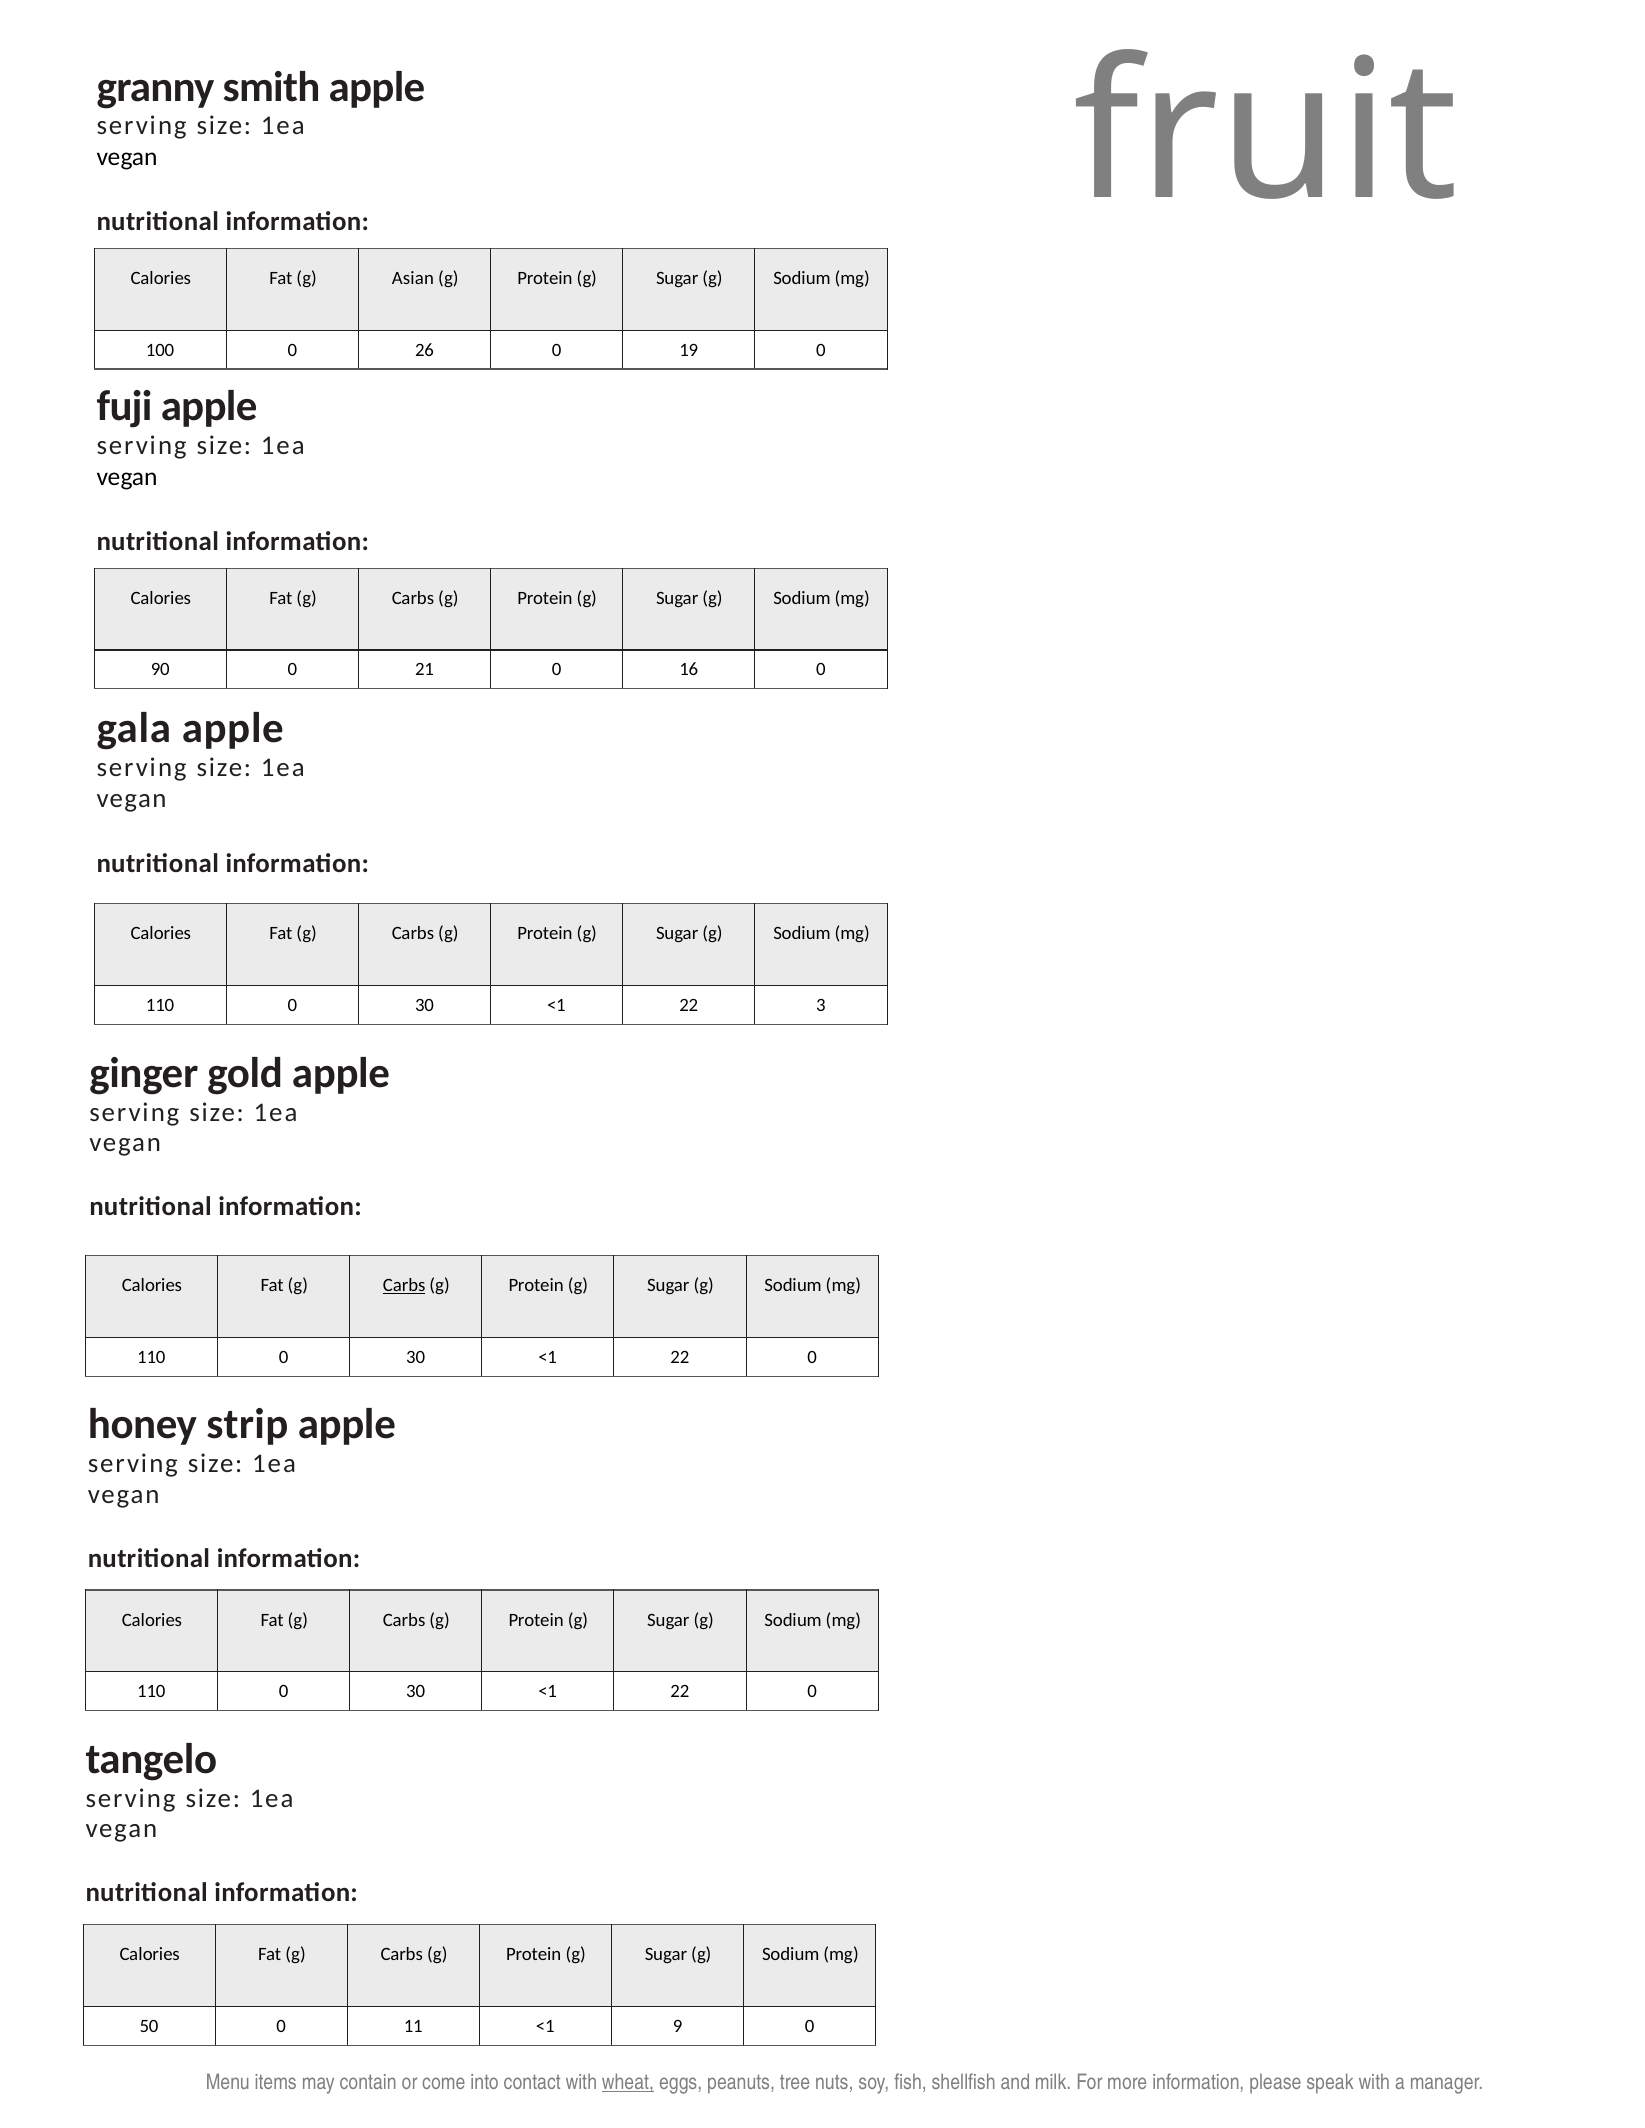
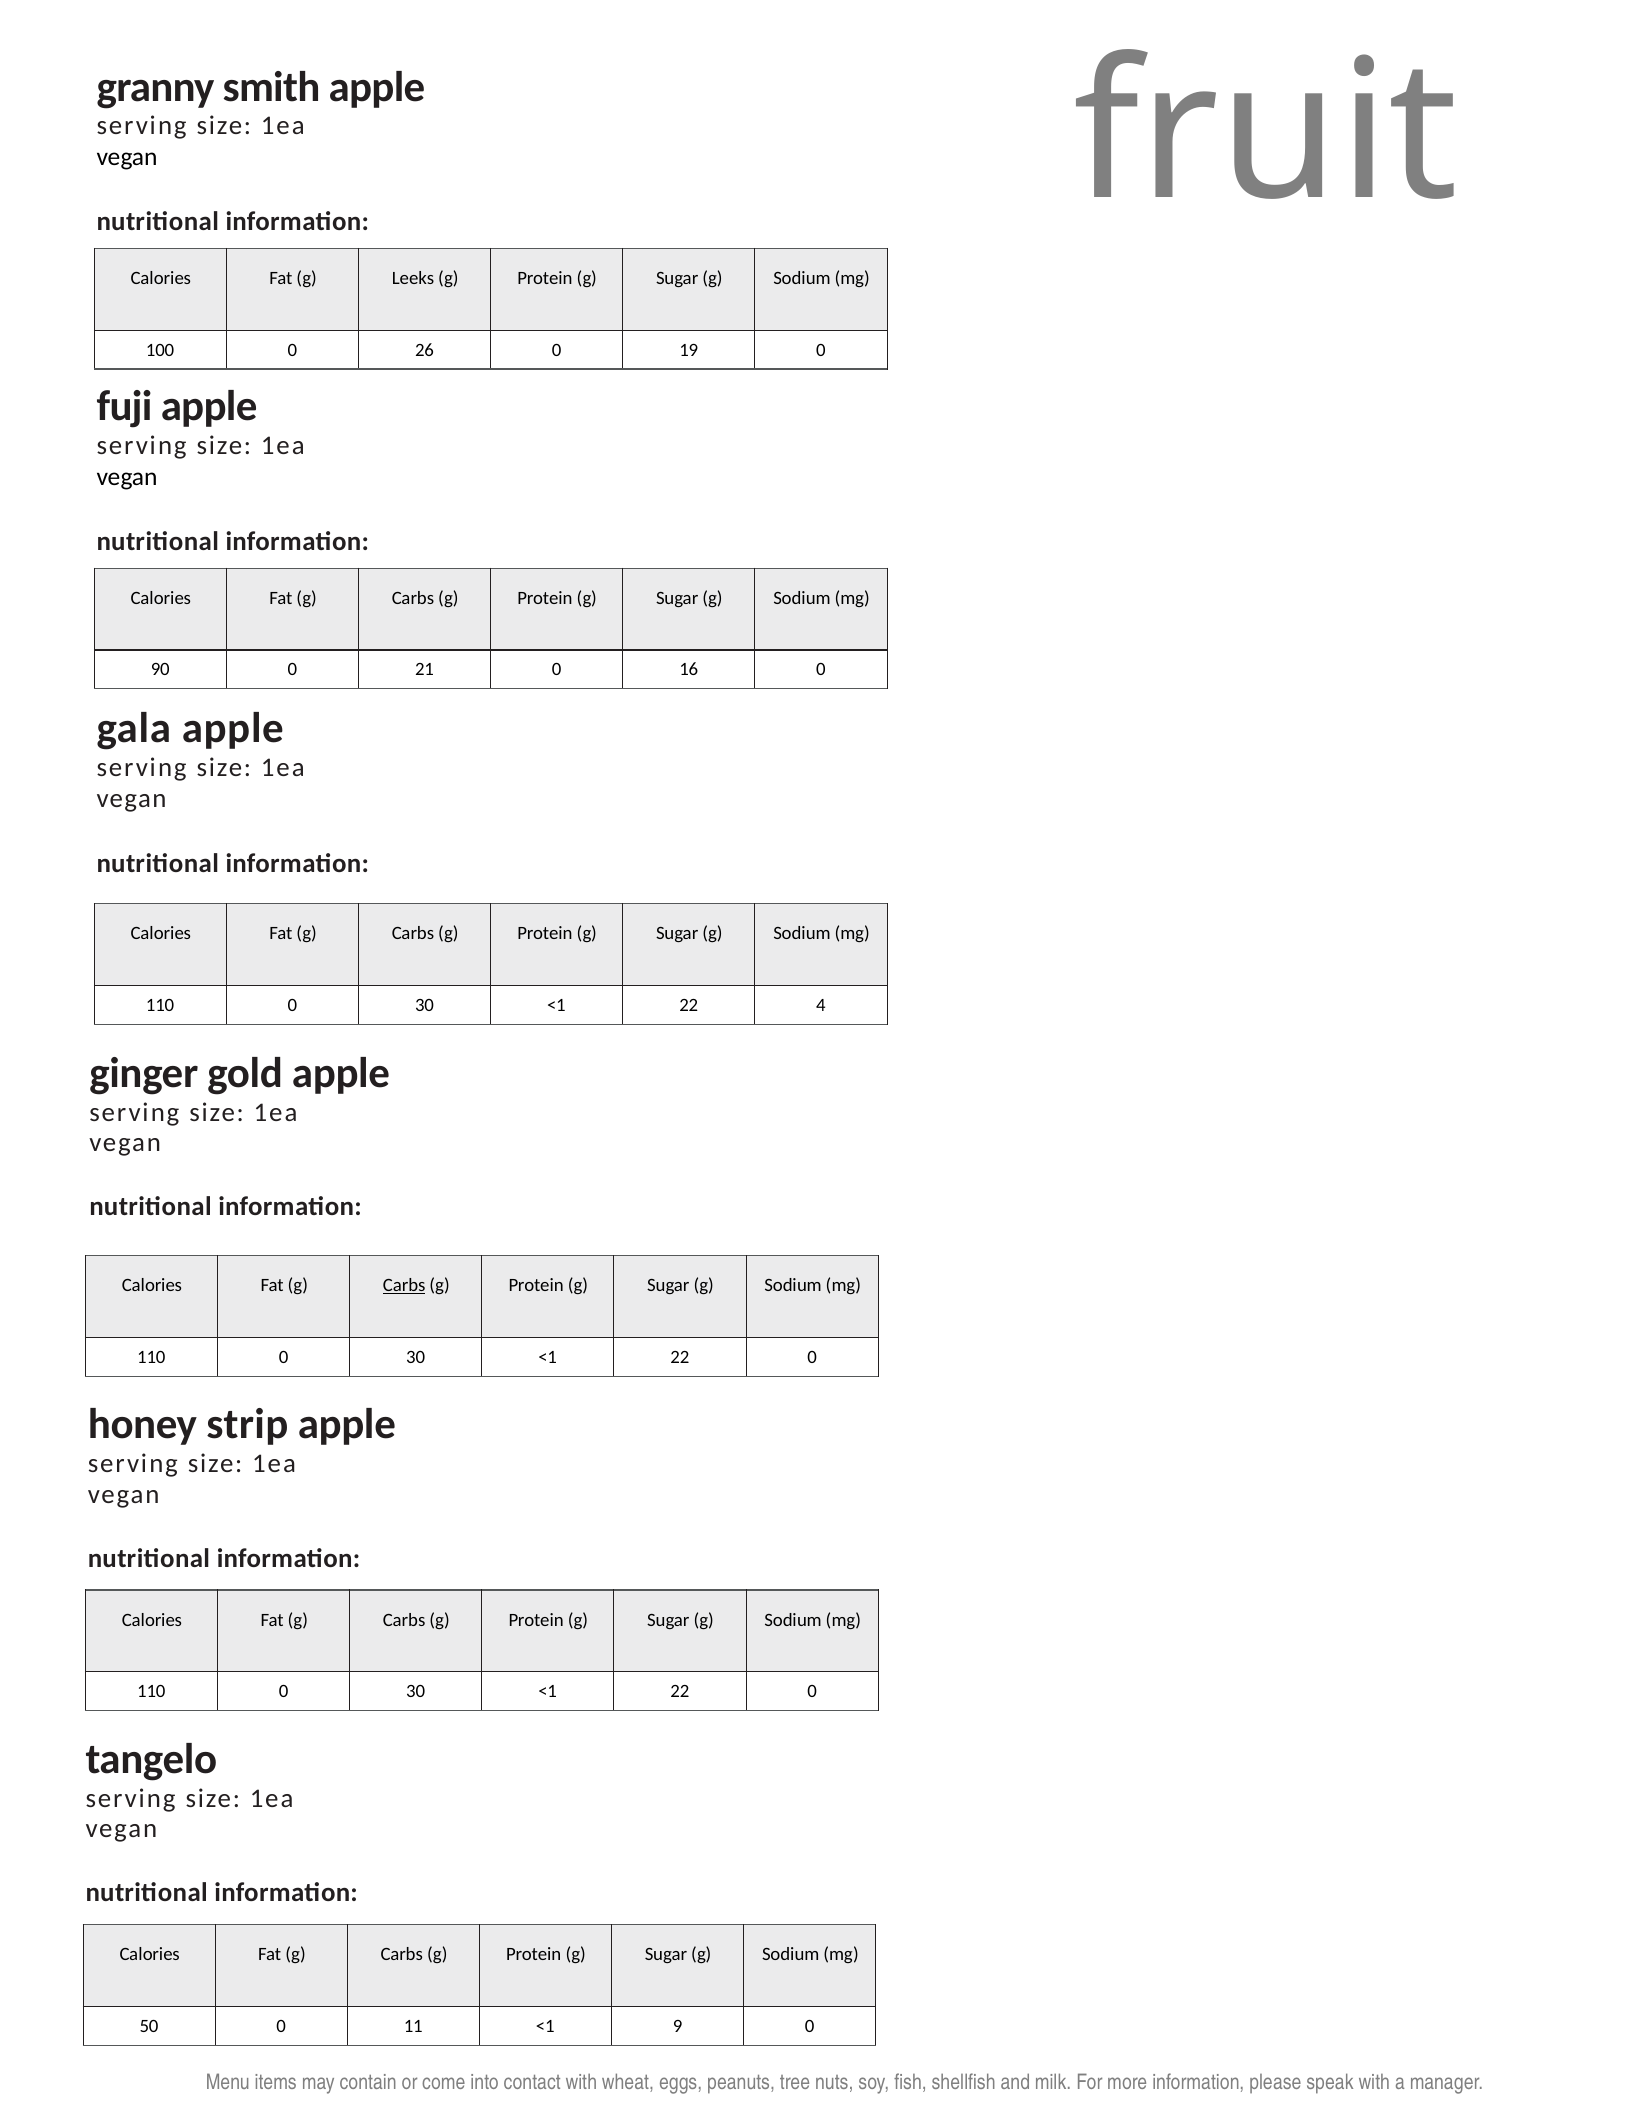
Asian: Asian -> Leeks
3: 3 -> 4
wheat underline: present -> none
